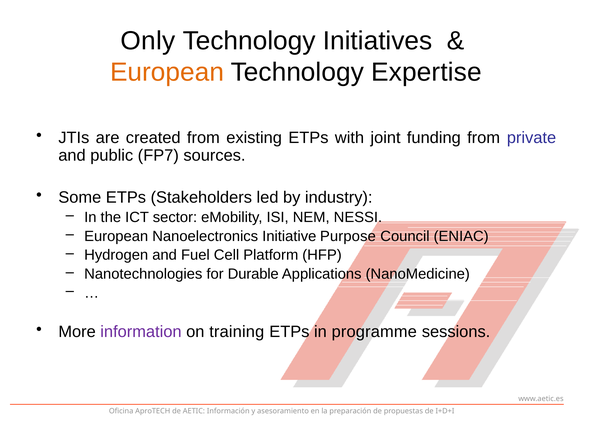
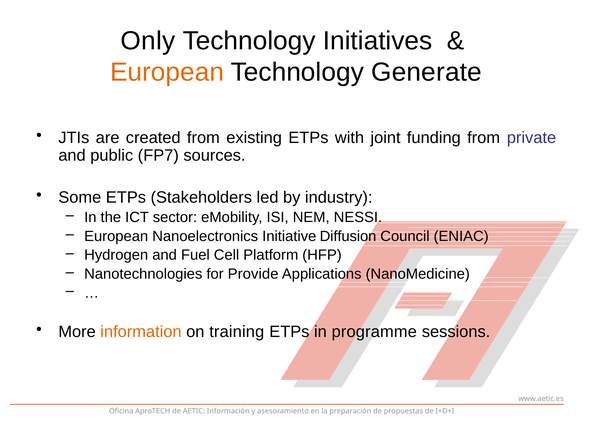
Expertise: Expertise -> Generate
Purpose: Purpose -> Diffusion
Durable: Durable -> Provide
information colour: purple -> orange
